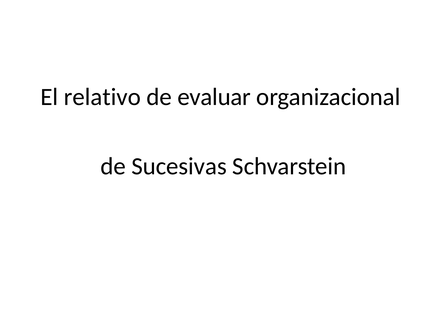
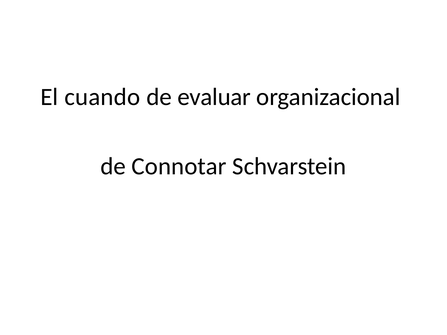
relativo: relativo -> cuando
Sucesivas: Sucesivas -> Connotar
